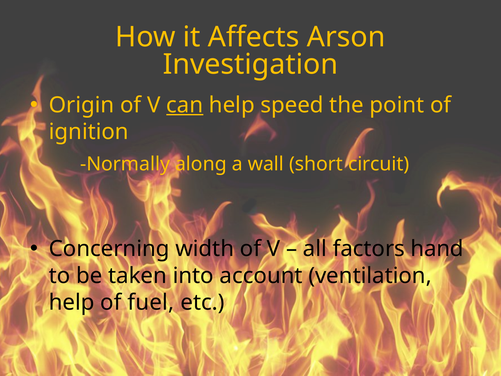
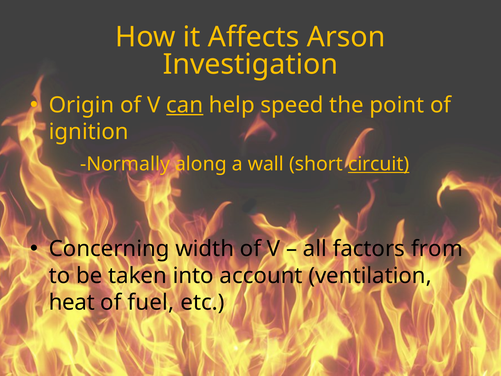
circuit underline: none -> present
hand: hand -> from
help at (72, 302): help -> heat
